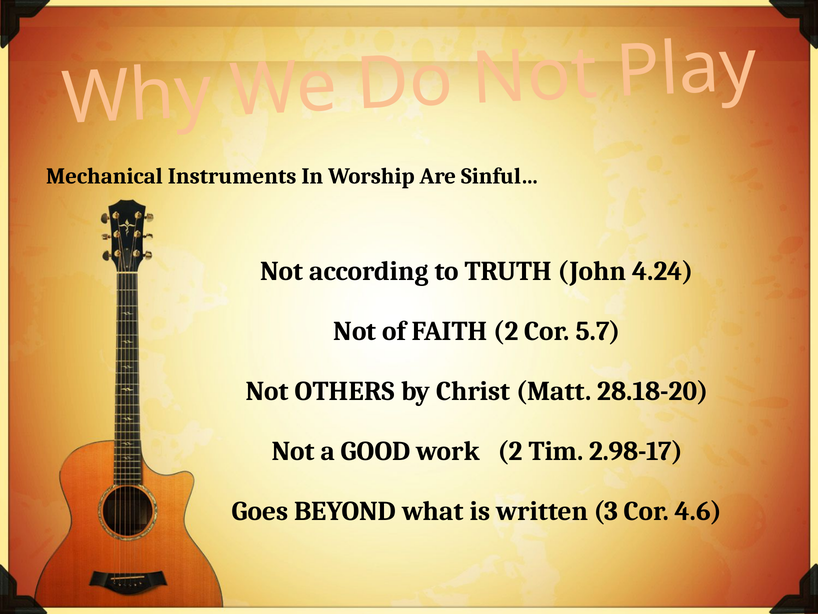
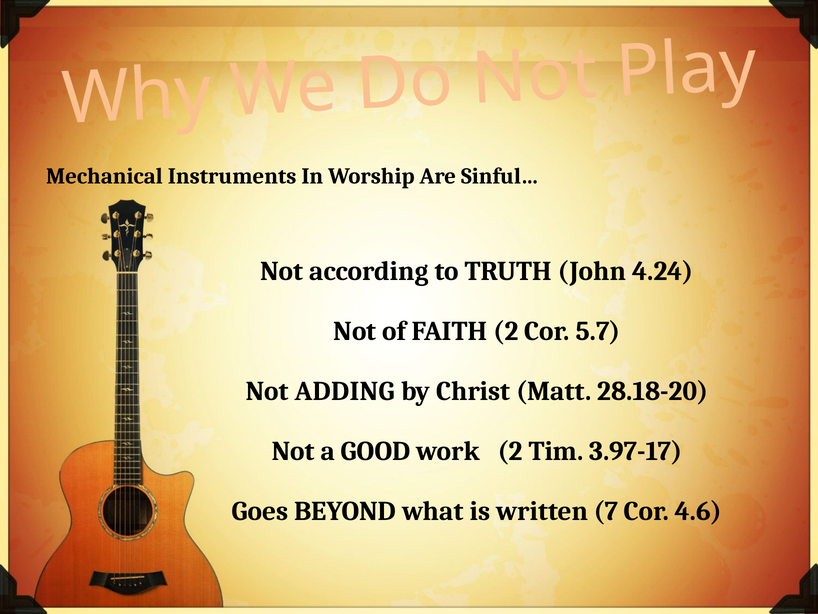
OTHERS: OTHERS -> ADDING
2.98-17: 2.98-17 -> 3.97-17
3: 3 -> 7
